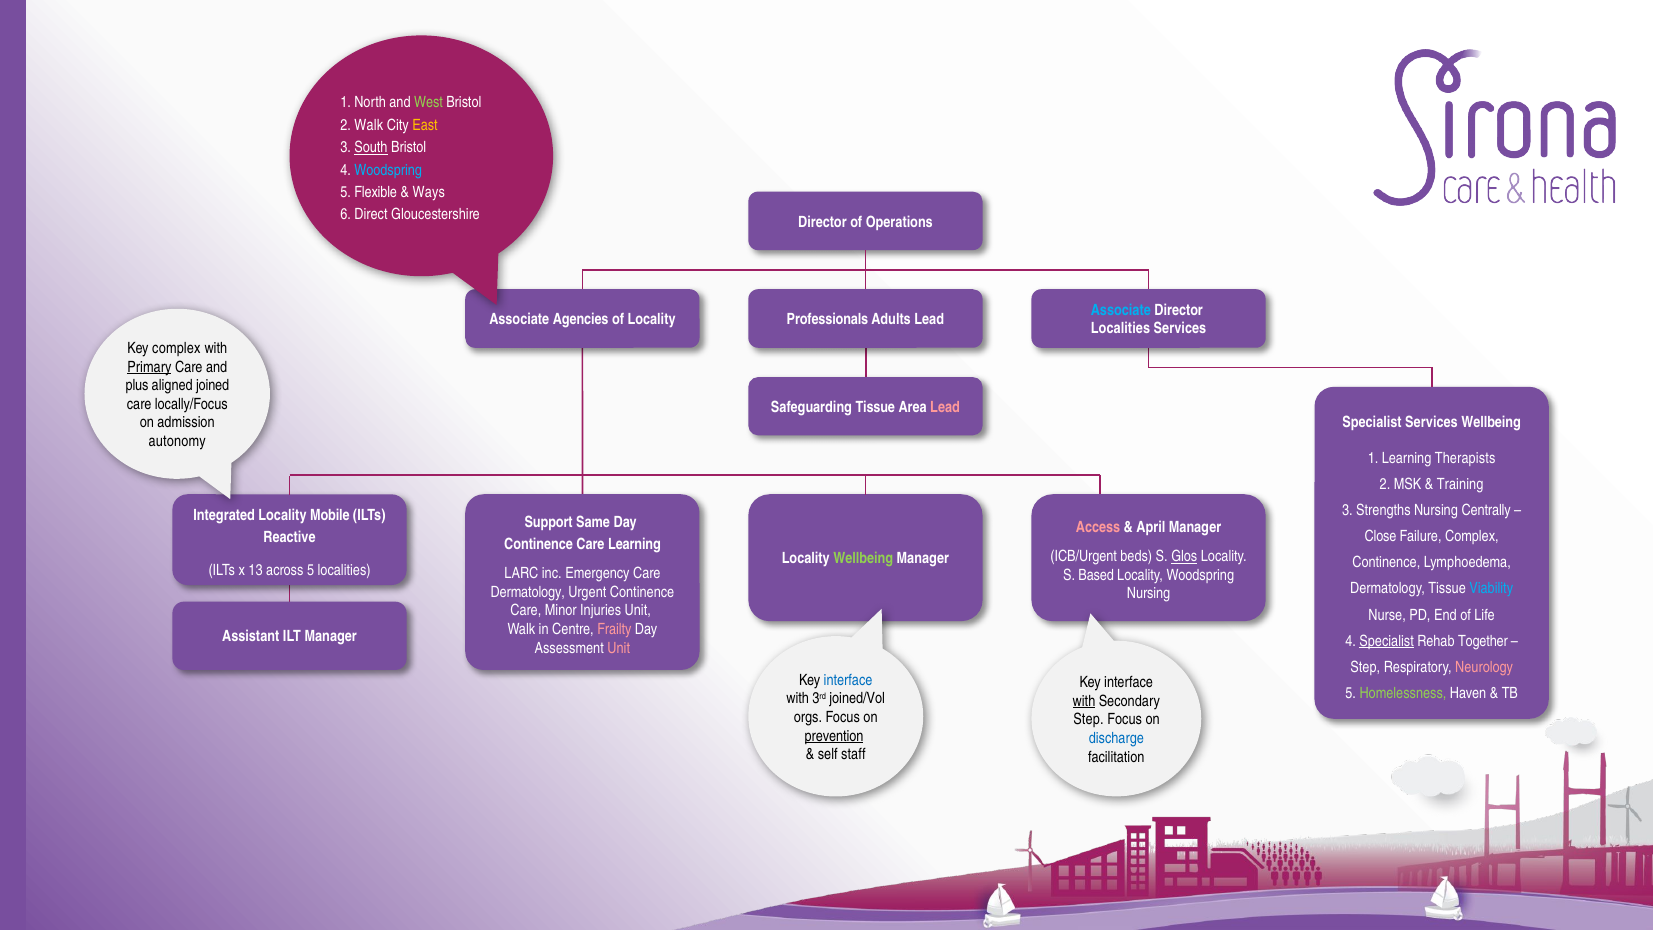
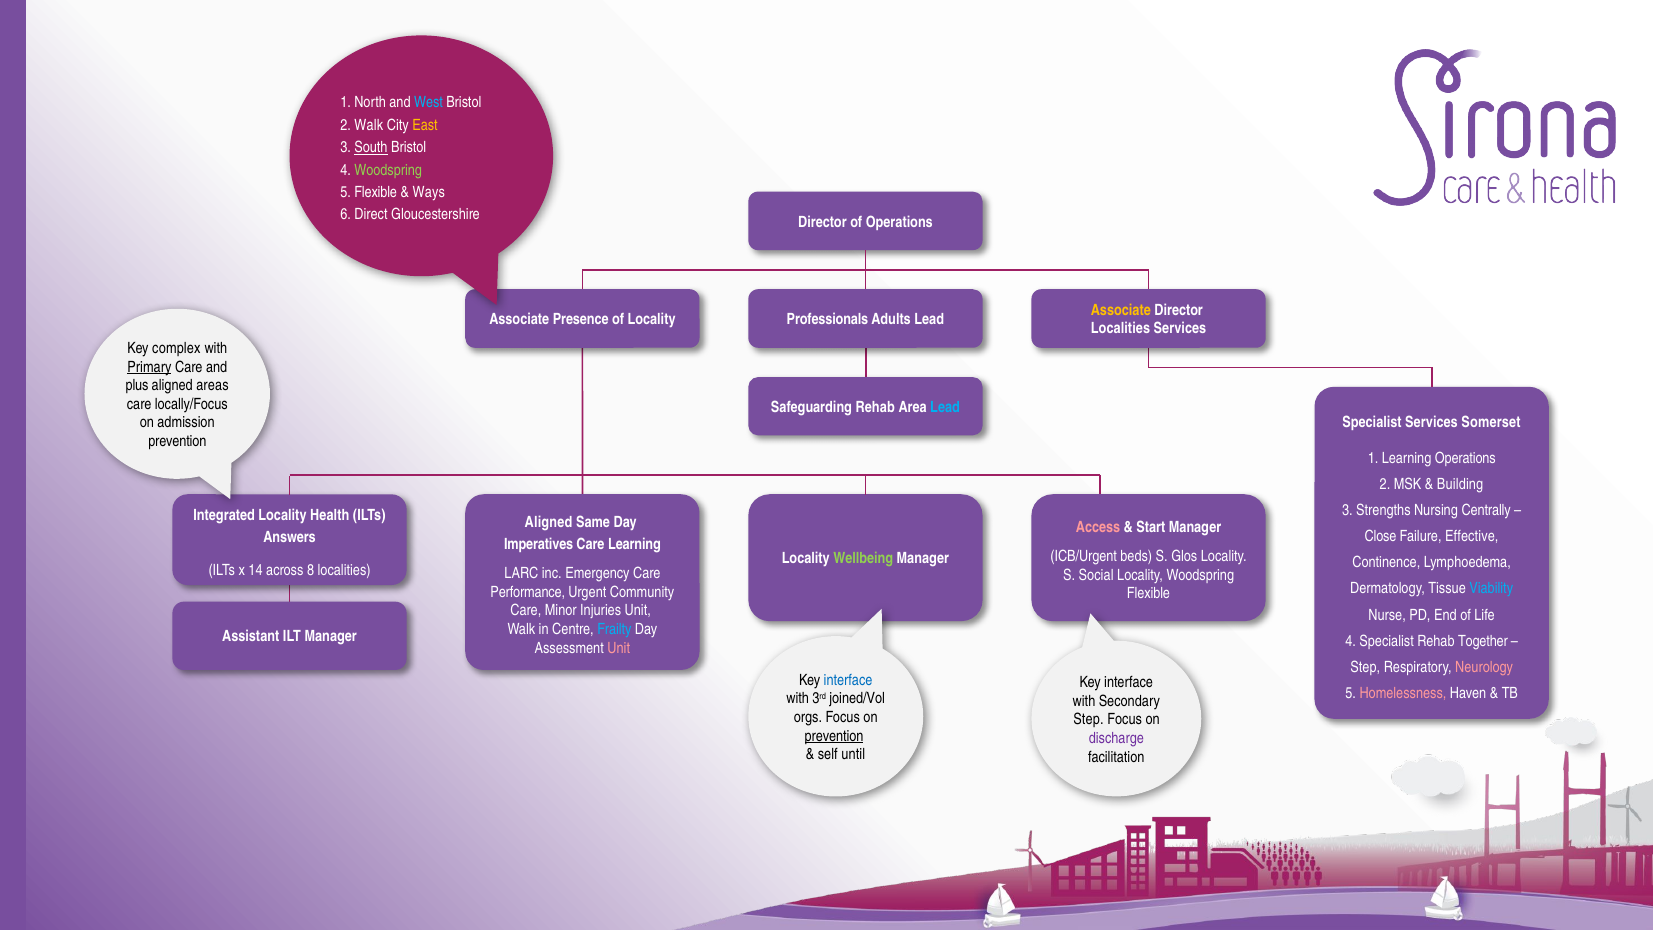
West colour: light green -> light blue
Woodspring at (388, 170) colour: light blue -> light green
Associate at (1121, 310) colour: light blue -> yellow
Agencies: Agencies -> Presence
joined: joined -> areas
Safeguarding Tissue: Tissue -> Rehab
Lead at (945, 407) colour: pink -> light blue
Services Wellbeing: Wellbeing -> Somerset
autonomy at (177, 441): autonomy -> prevention
Learning Therapists: Therapists -> Operations
Training: Training -> Building
Mobile: Mobile -> Health
Support at (549, 522): Support -> Aligned
April: April -> Start
Failure Complex: Complex -> Effective
Reactive: Reactive -> Answers
Continence at (539, 544): Continence -> Imperatives
Glos underline: present -> none
13: 13 -> 14
across 5: 5 -> 8
Based: Based -> Social
Dermatology at (528, 592): Dermatology -> Performance
Urgent Continence: Continence -> Community
Nursing at (1149, 594): Nursing -> Flexible
Frailty colour: pink -> light blue
Specialist at (1387, 641) underline: present -> none
Homelessness colour: light green -> pink
with at (1084, 701) underline: present -> none
discharge colour: blue -> purple
staff: staff -> until
